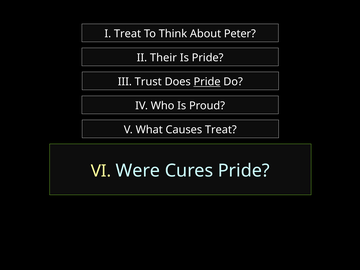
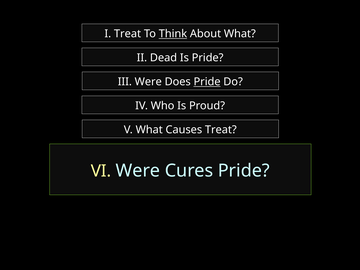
Think underline: none -> present
About Peter: Peter -> What
Their: Their -> Dead
III Trust: Trust -> Were
